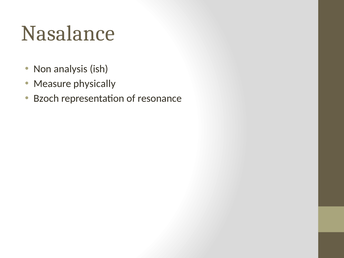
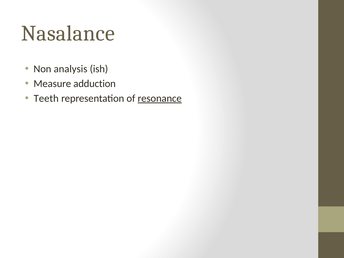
physically: physically -> adduction
Bzoch: Bzoch -> Teeth
resonance underline: none -> present
